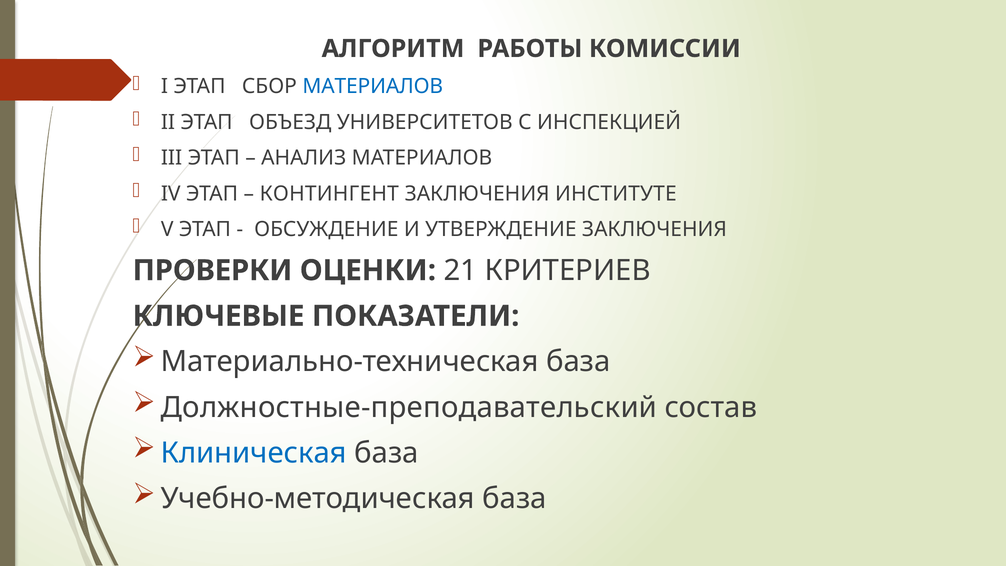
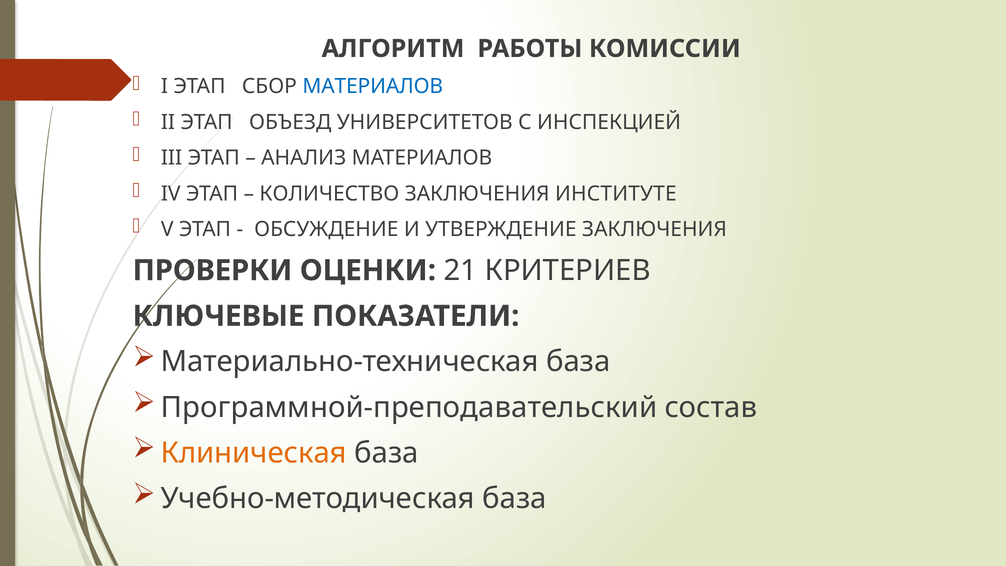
КОНТИНГЕНТ: КОНТИНГЕНТ -> КОЛИЧЕСТВО
Должностные-преподавательский: Должностные-преподавательский -> Программной-преподавательский
Клиническая colour: blue -> orange
